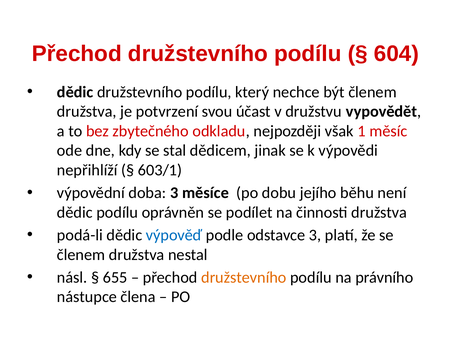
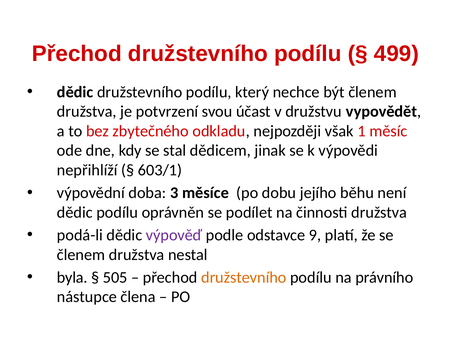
604: 604 -> 499
výpověď colour: blue -> purple
odstavce 3: 3 -> 9
násl: násl -> byla
655: 655 -> 505
